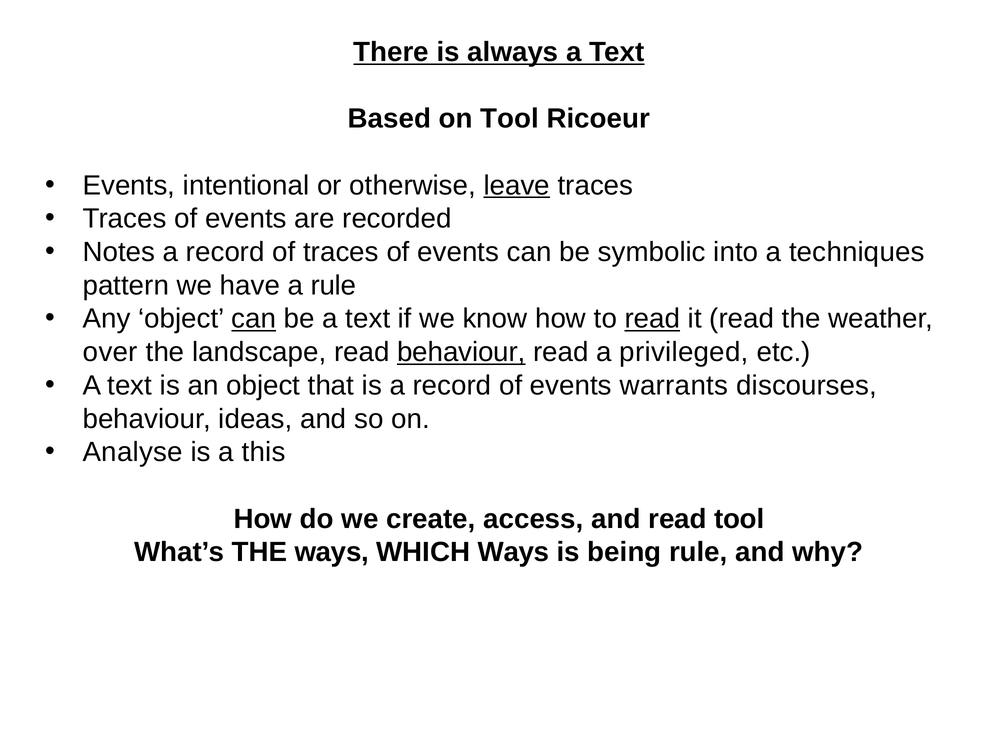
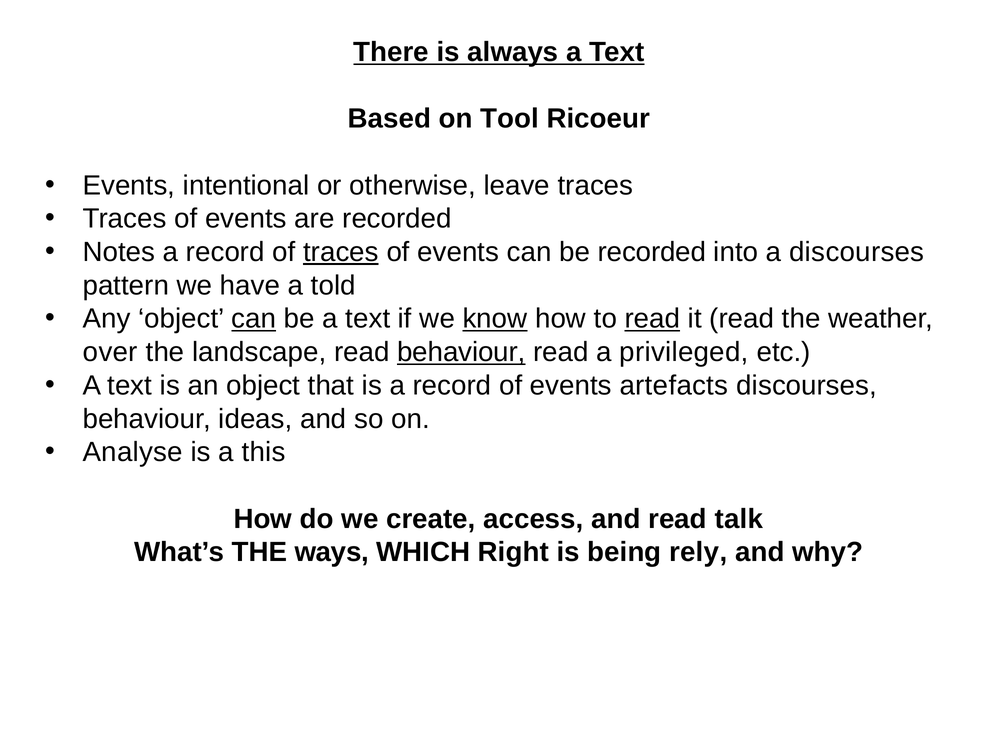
leave underline: present -> none
traces at (341, 252) underline: none -> present
be symbolic: symbolic -> recorded
a techniques: techniques -> discourses
a rule: rule -> told
know underline: none -> present
warrants: warrants -> artefacts
read tool: tool -> talk
WHICH Ways: Ways -> Right
being rule: rule -> rely
